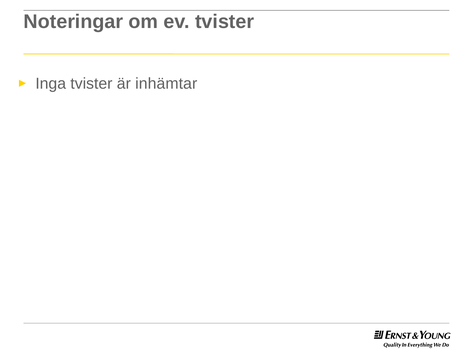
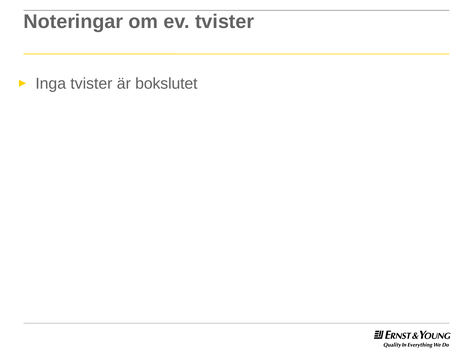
inhämtar: inhämtar -> bokslutet
